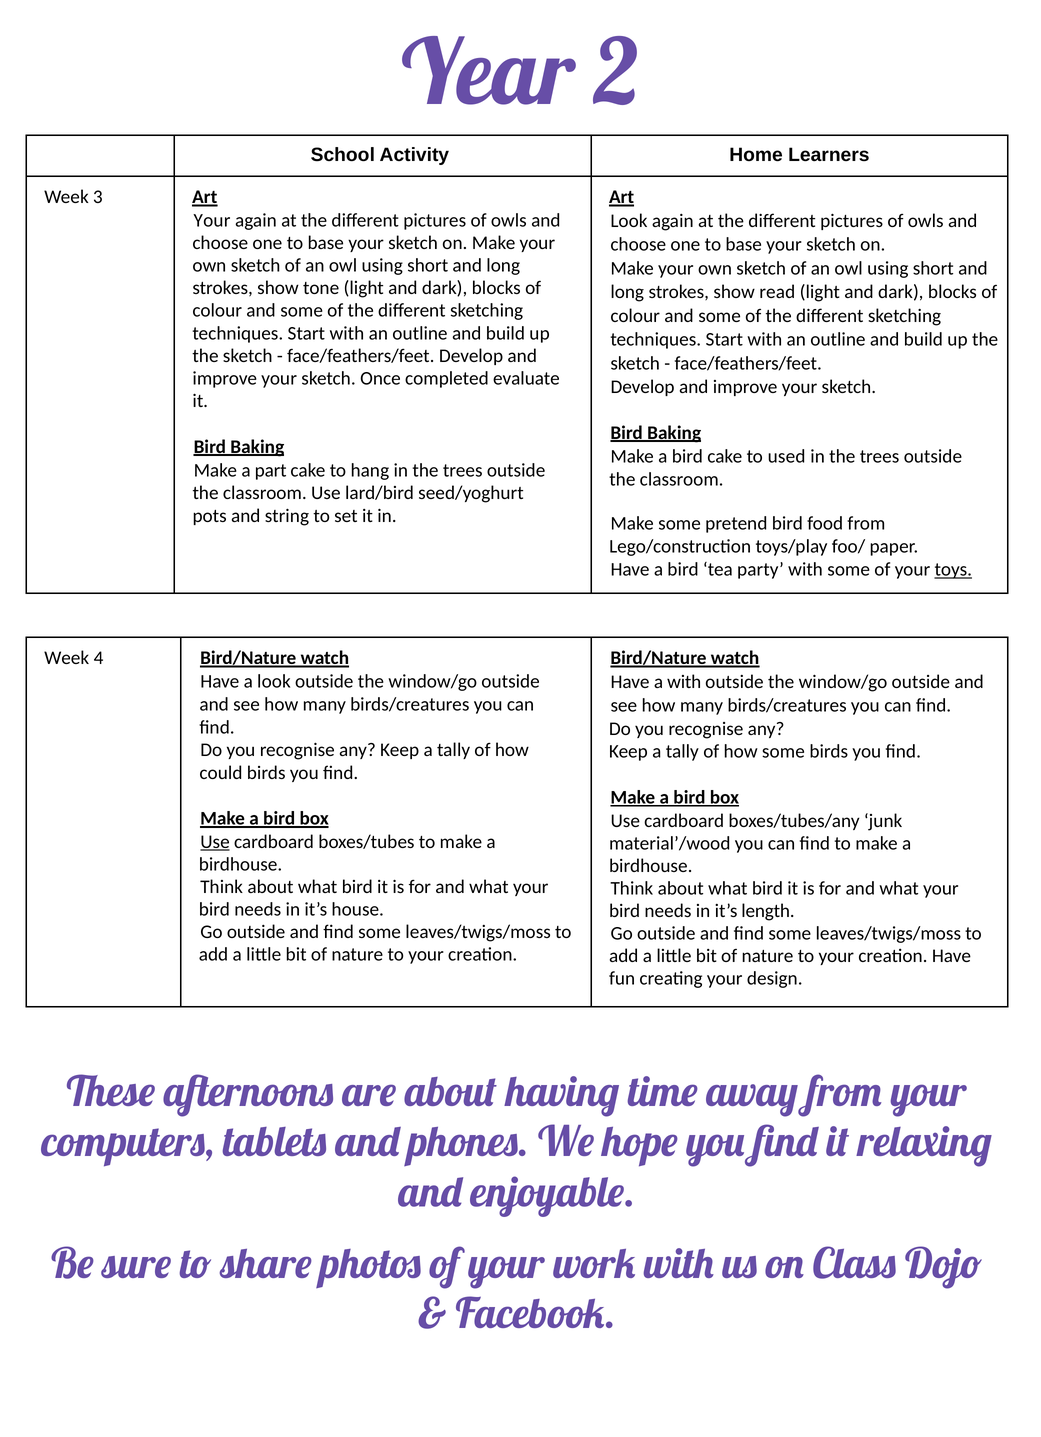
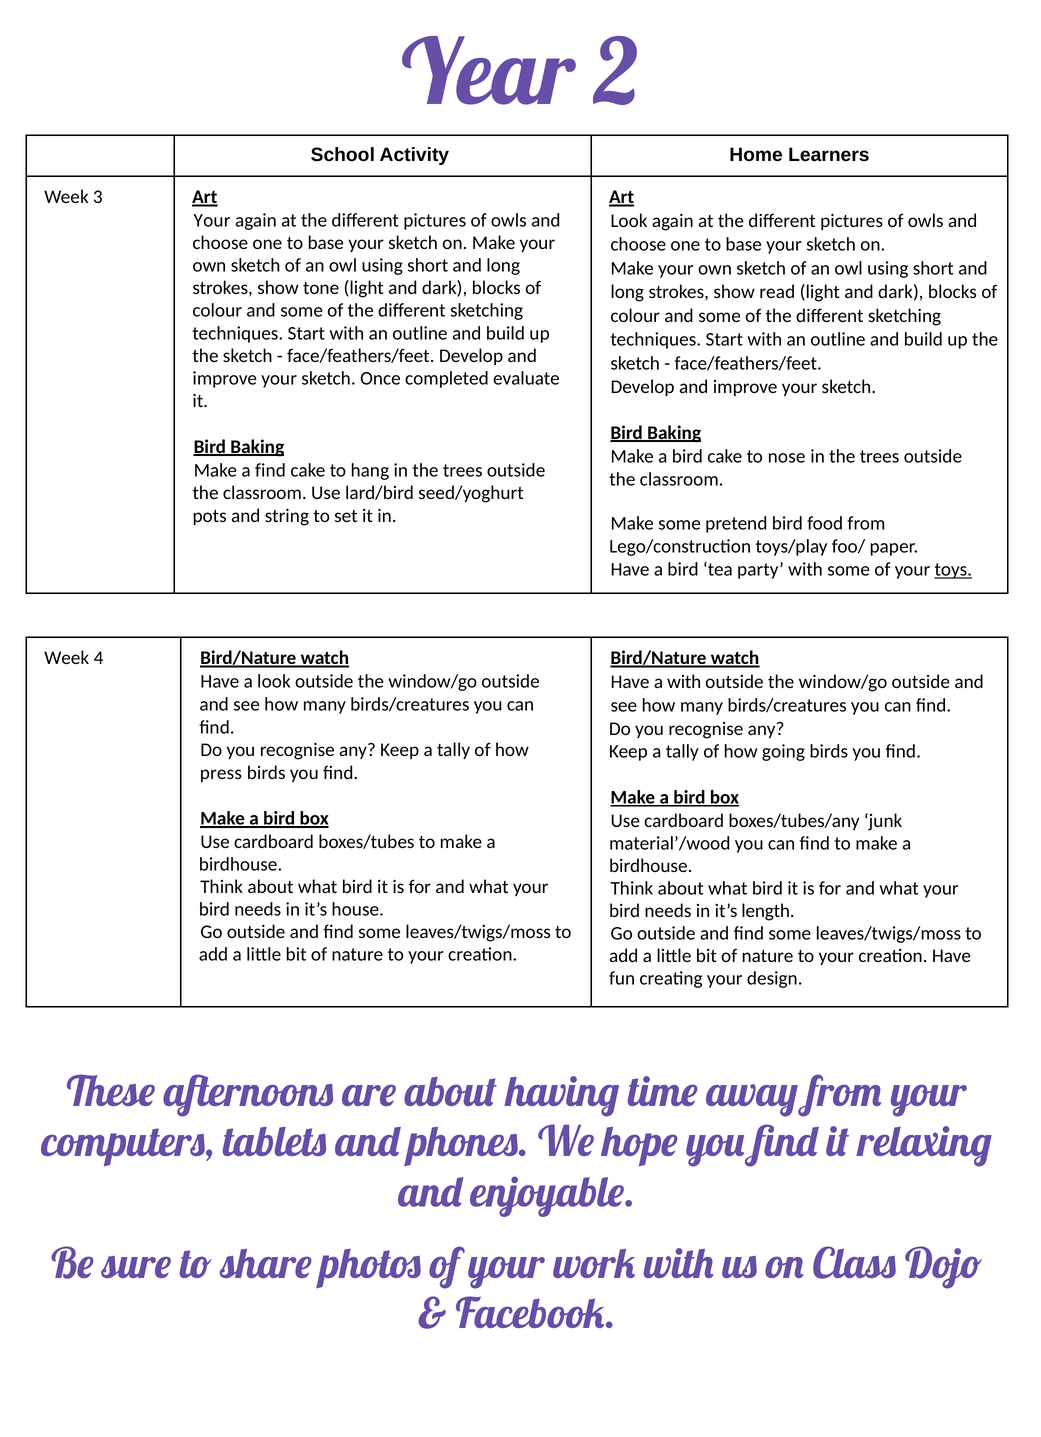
used: used -> nose
a part: part -> find
how some: some -> going
could: could -> press
Use at (215, 842) underline: present -> none
